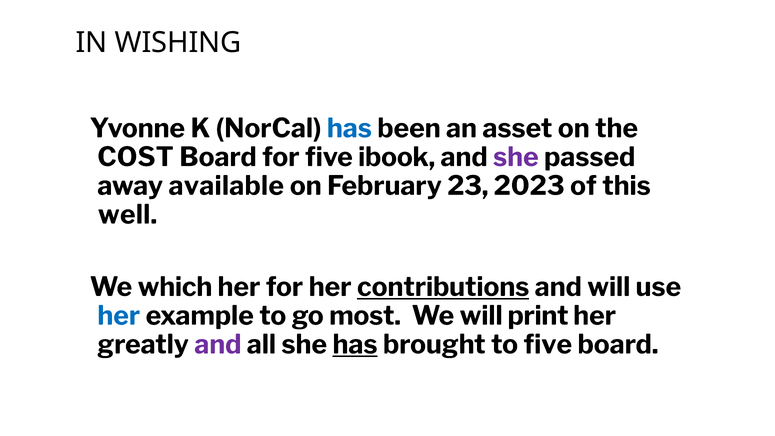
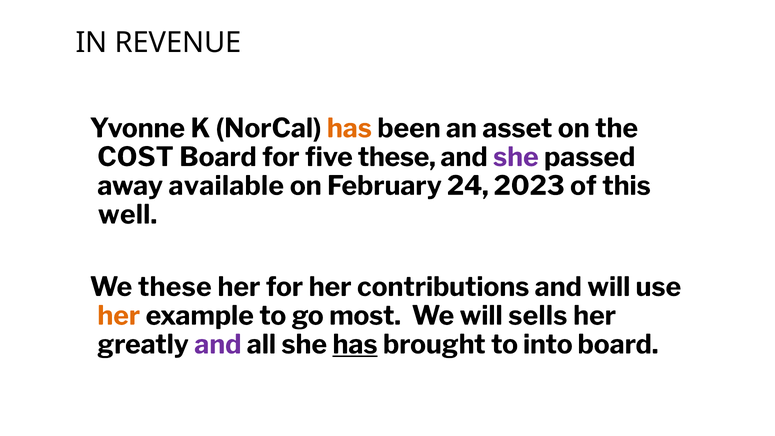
WISHING: WISHING -> REVENUE
has at (349, 128) colour: blue -> orange
five ibook: ibook -> these
23: 23 -> 24
We which: which -> these
contributions underline: present -> none
her at (119, 316) colour: blue -> orange
print: print -> sells
to five: five -> into
